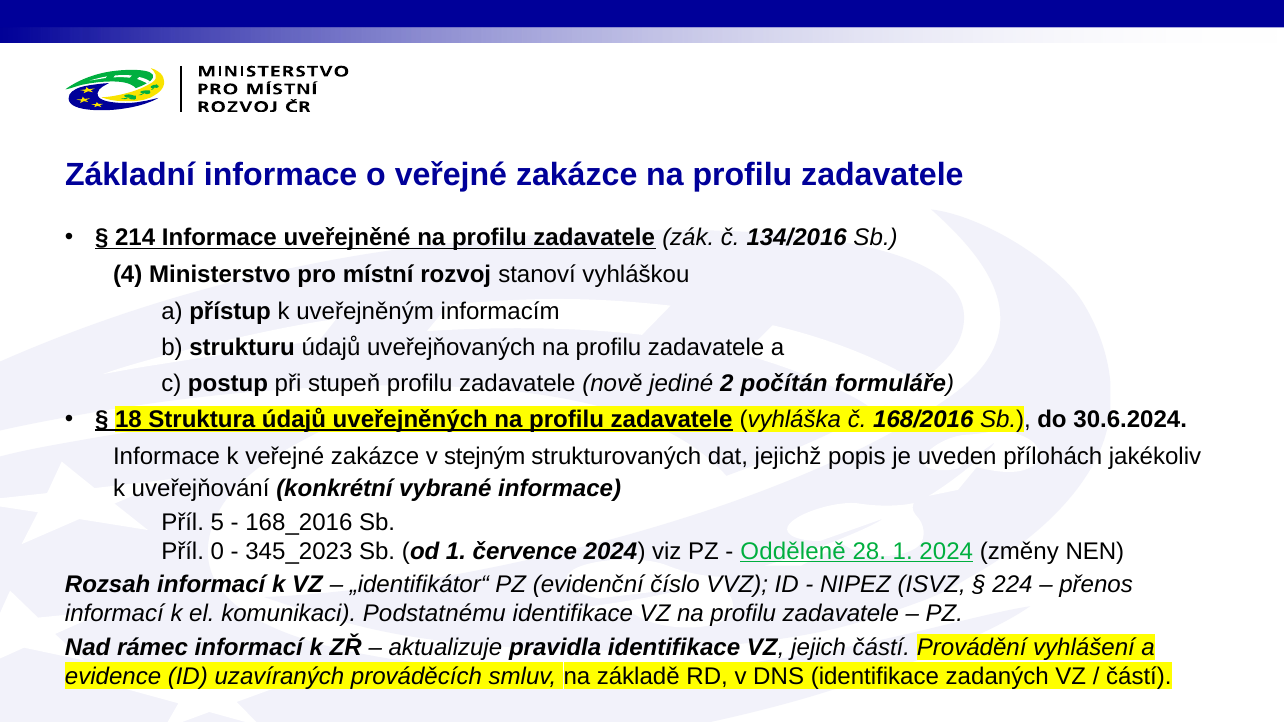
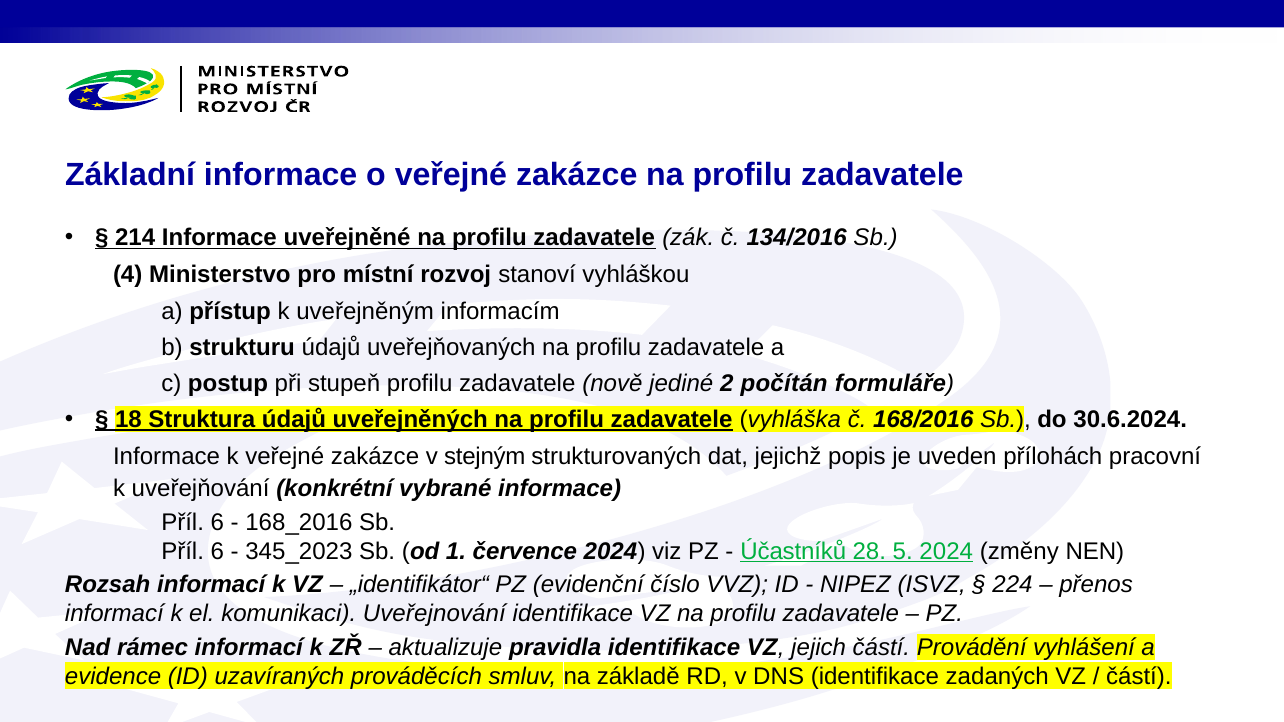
jakékoliv: jakékoliv -> pracovní
5 at (217, 522): 5 -> 6
0 at (217, 551): 0 -> 6
Odděleně: Odděleně -> Účastníků
28 1: 1 -> 5
Podstatnému: Podstatnému -> Uveřejnování
